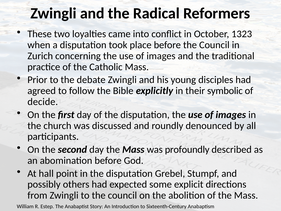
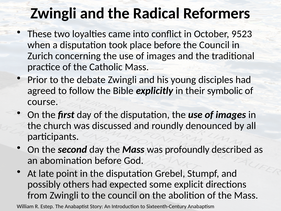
1323: 1323 -> 9523
decide: decide -> course
hall: hall -> late
